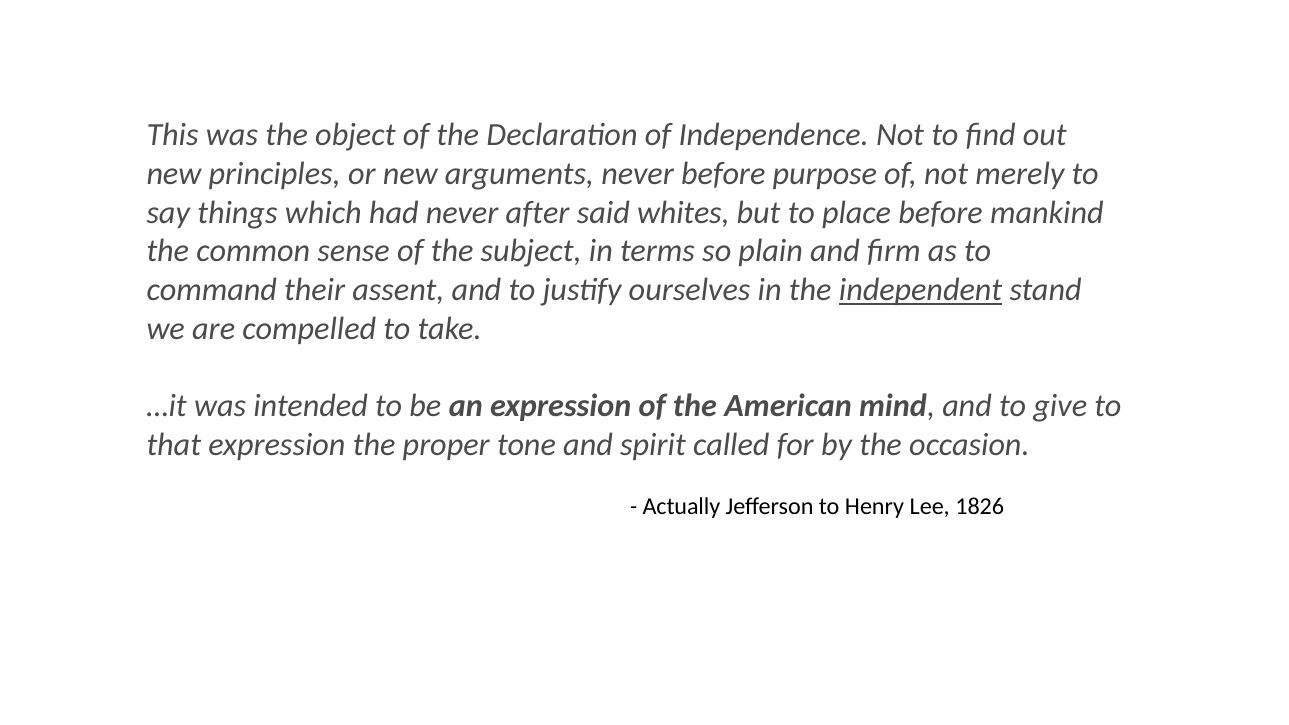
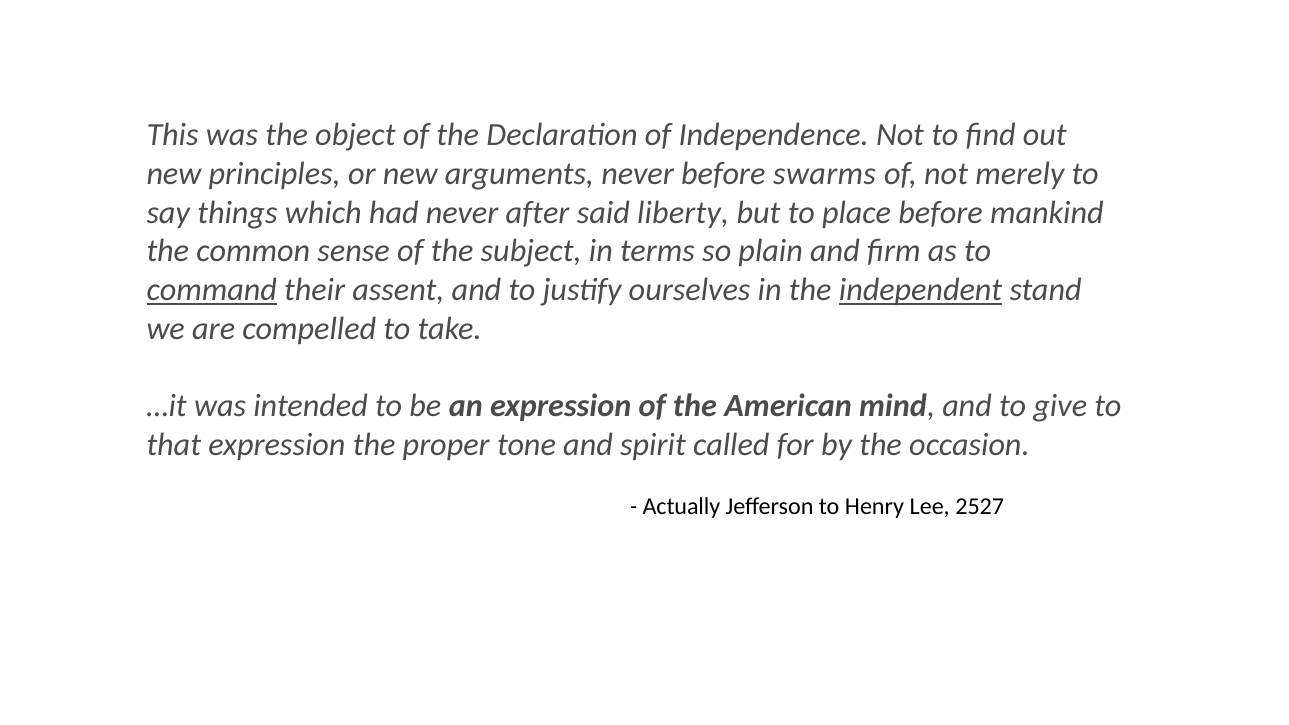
purpose: purpose -> swarms
whites: whites -> liberty
command underline: none -> present
1826: 1826 -> 2527
